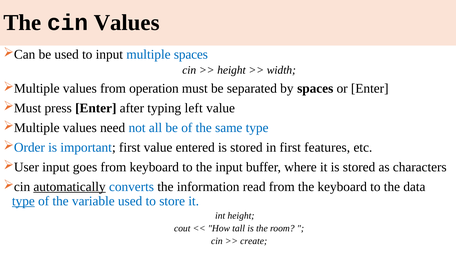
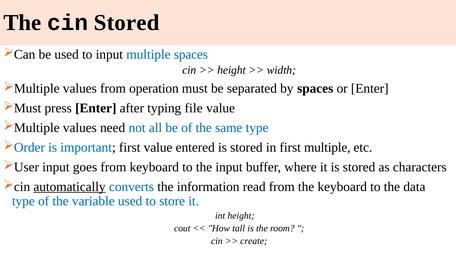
cin Values: Values -> Stored
left: left -> file
first features: features -> multiple
type at (23, 201) underline: present -> none
